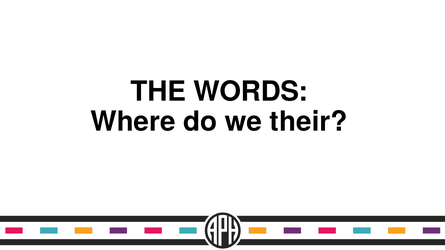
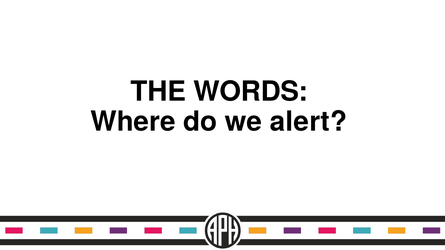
their: their -> alert
